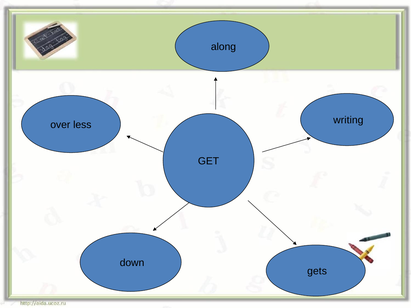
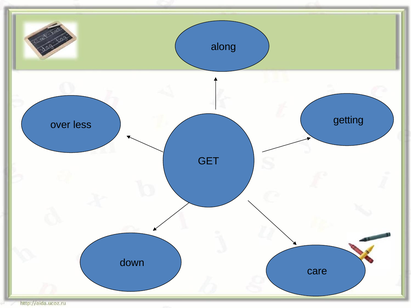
writing: writing -> getting
gets: gets -> care
